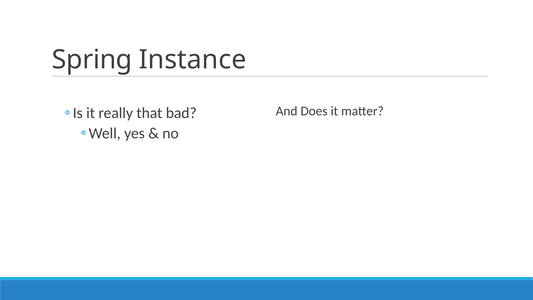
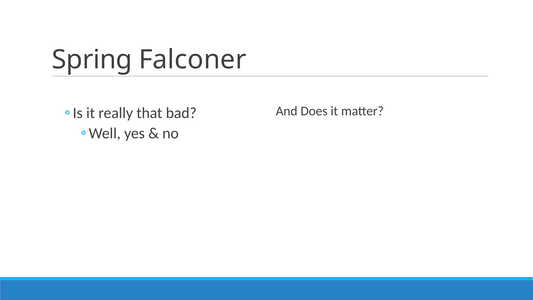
Instance: Instance -> Falconer
